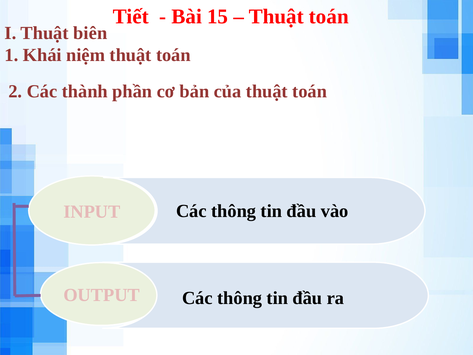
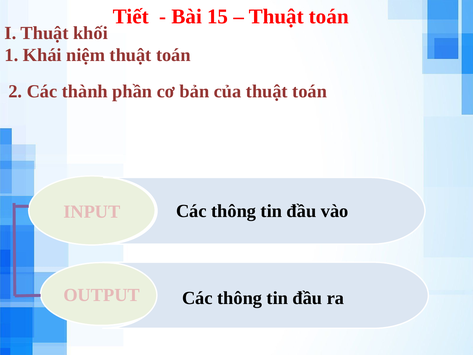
biên: biên -> khối
